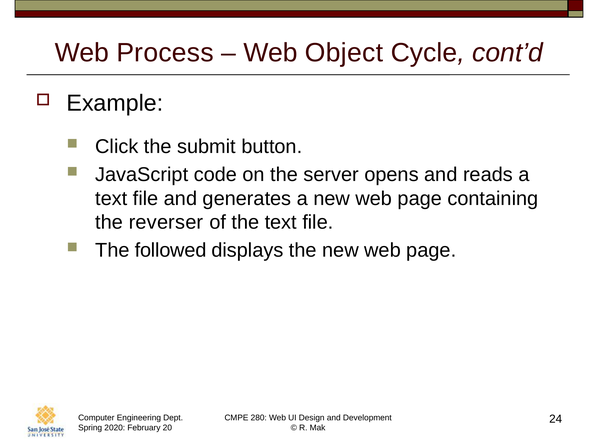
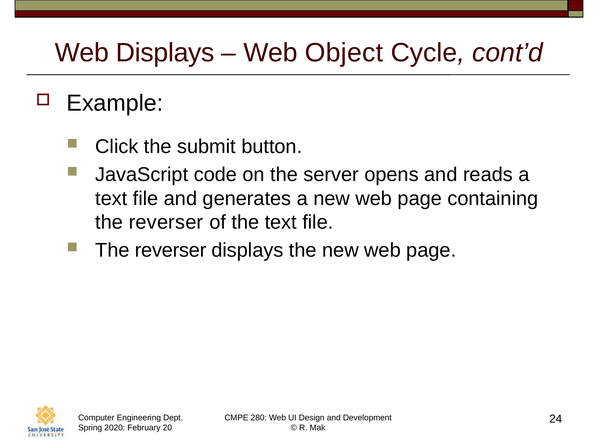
Web Process: Process -> Displays
followed at (171, 251): followed -> reverser
